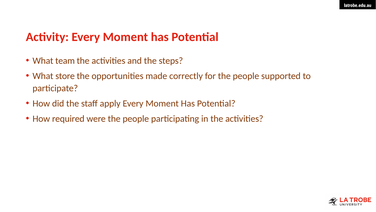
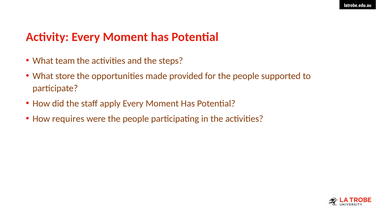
correctly: correctly -> provided
required: required -> requires
